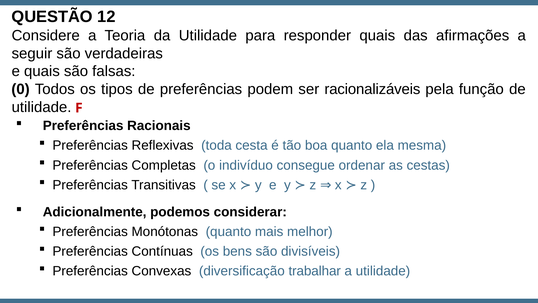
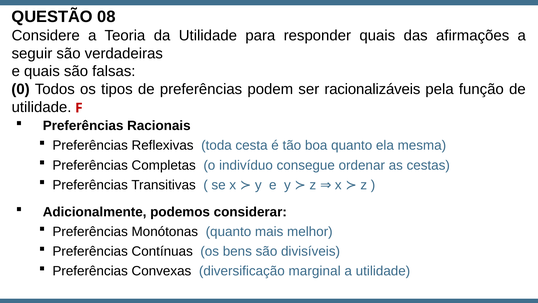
12: 12 -> 08
trabalhar: trabalhar -> marginal
